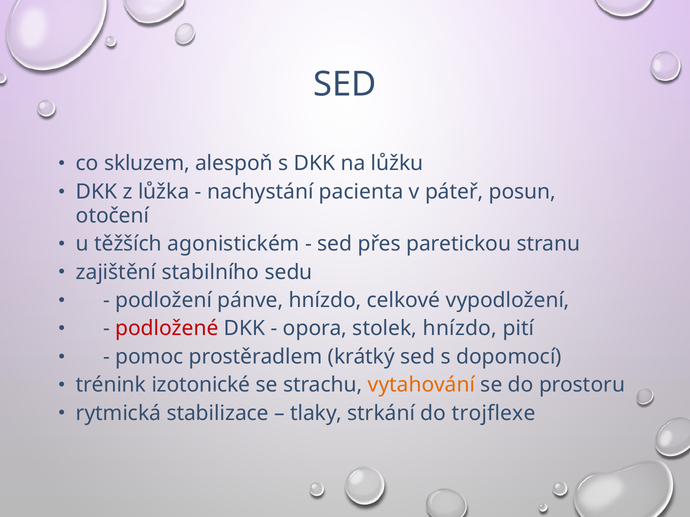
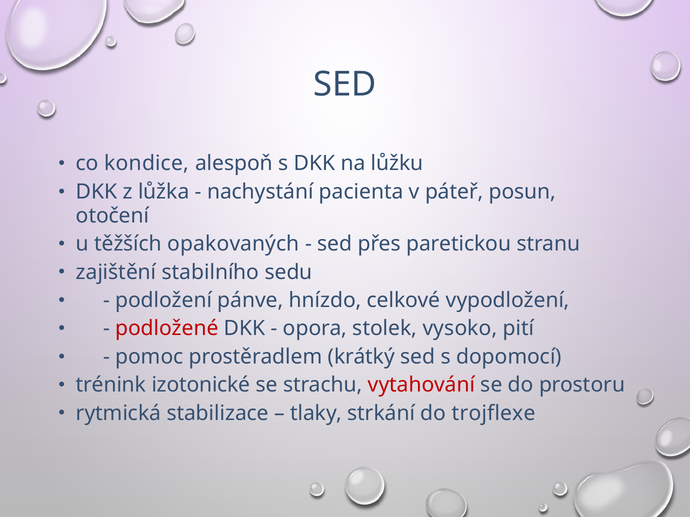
skluzem: skluzem -> kondice
agonistickém: agonistickém -> opakovaných
stolek hnízdo: hnízdo -> vysoko
vytahování colour: orange -> red
